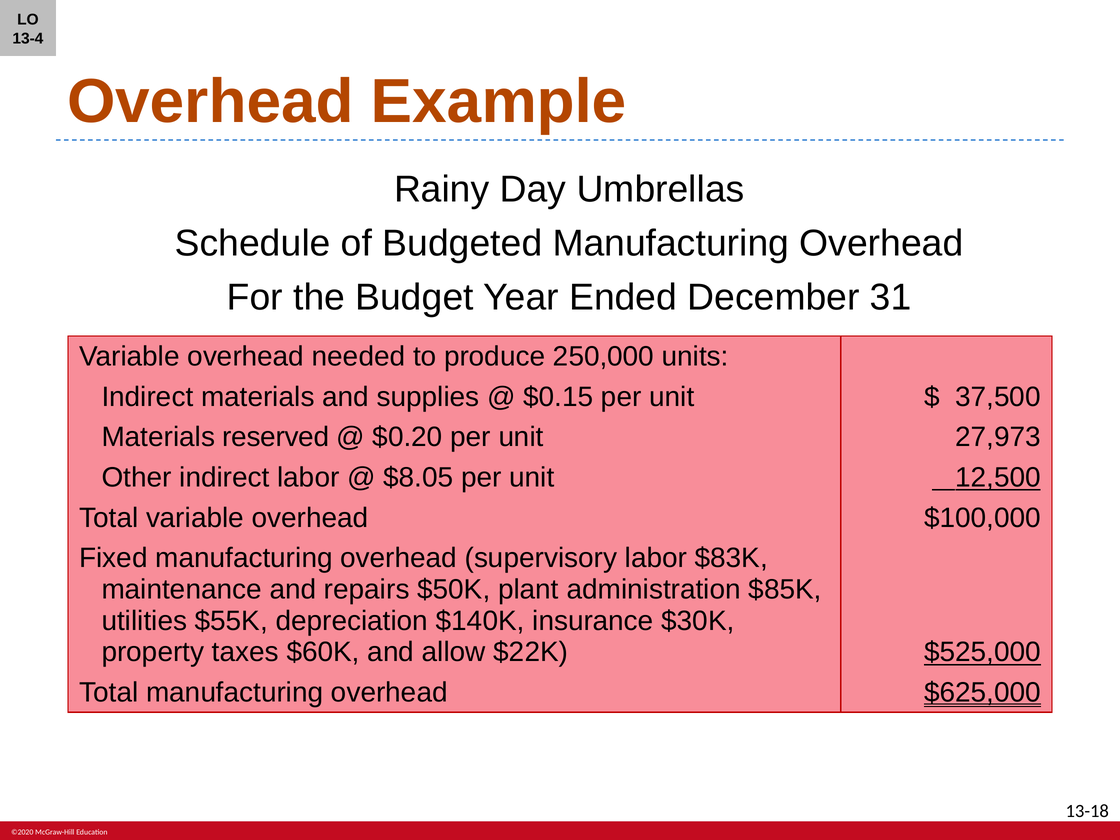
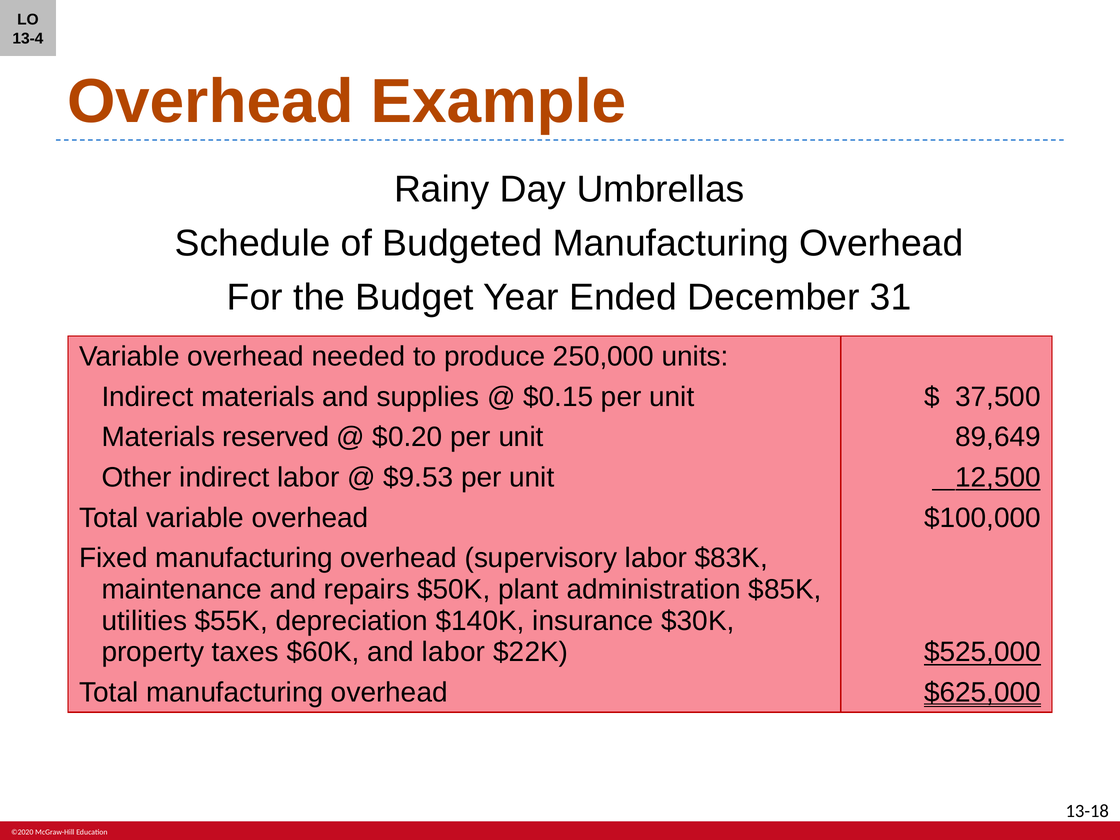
27,973: 27,973 -> 89,649
$8.05: $8.05 -> $9.53
and allow: allow -> labor
